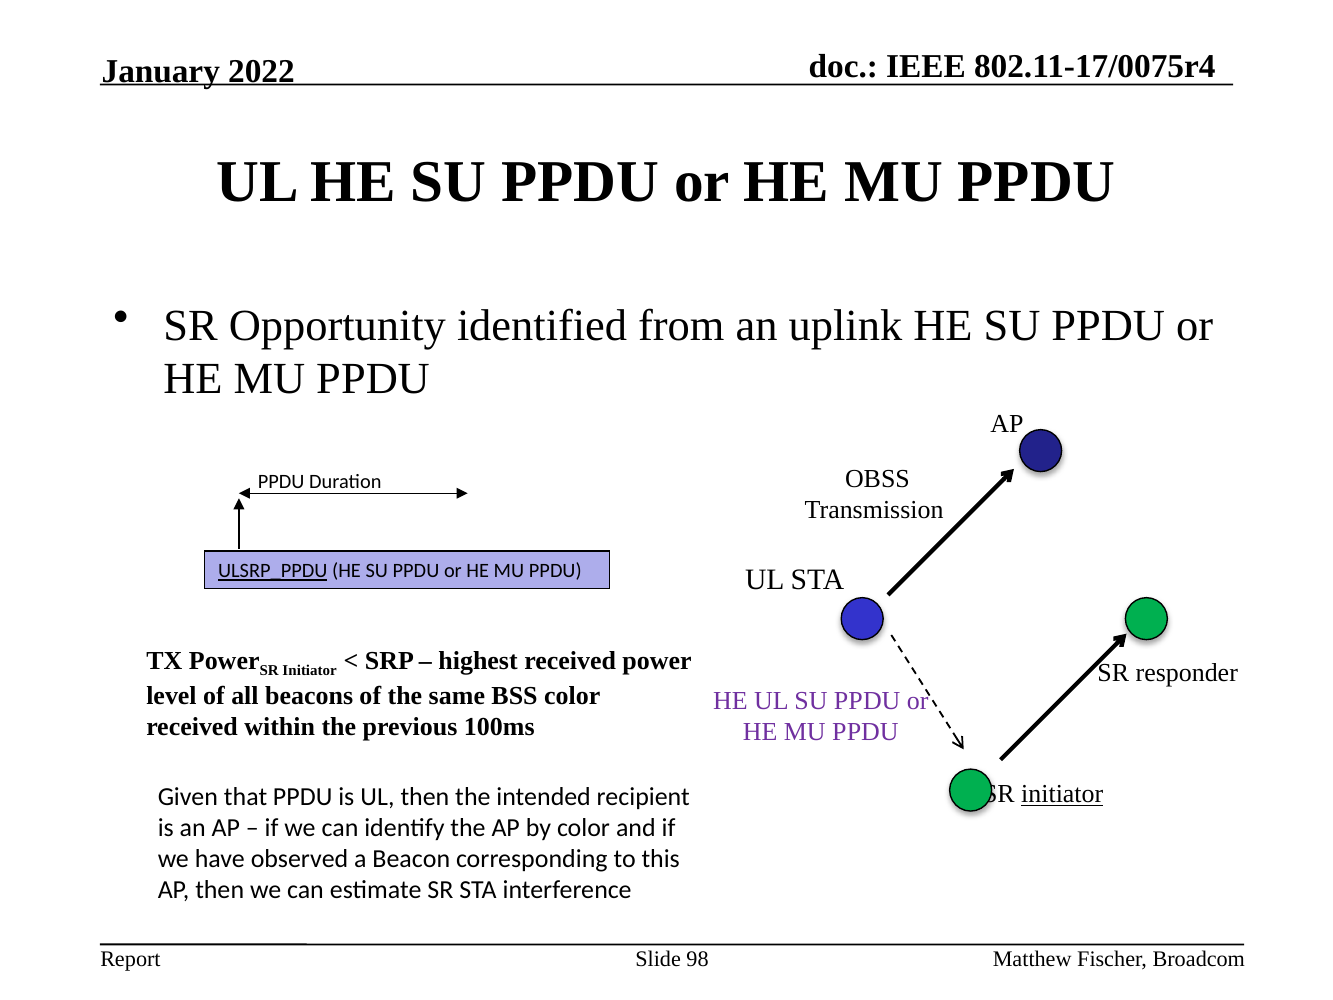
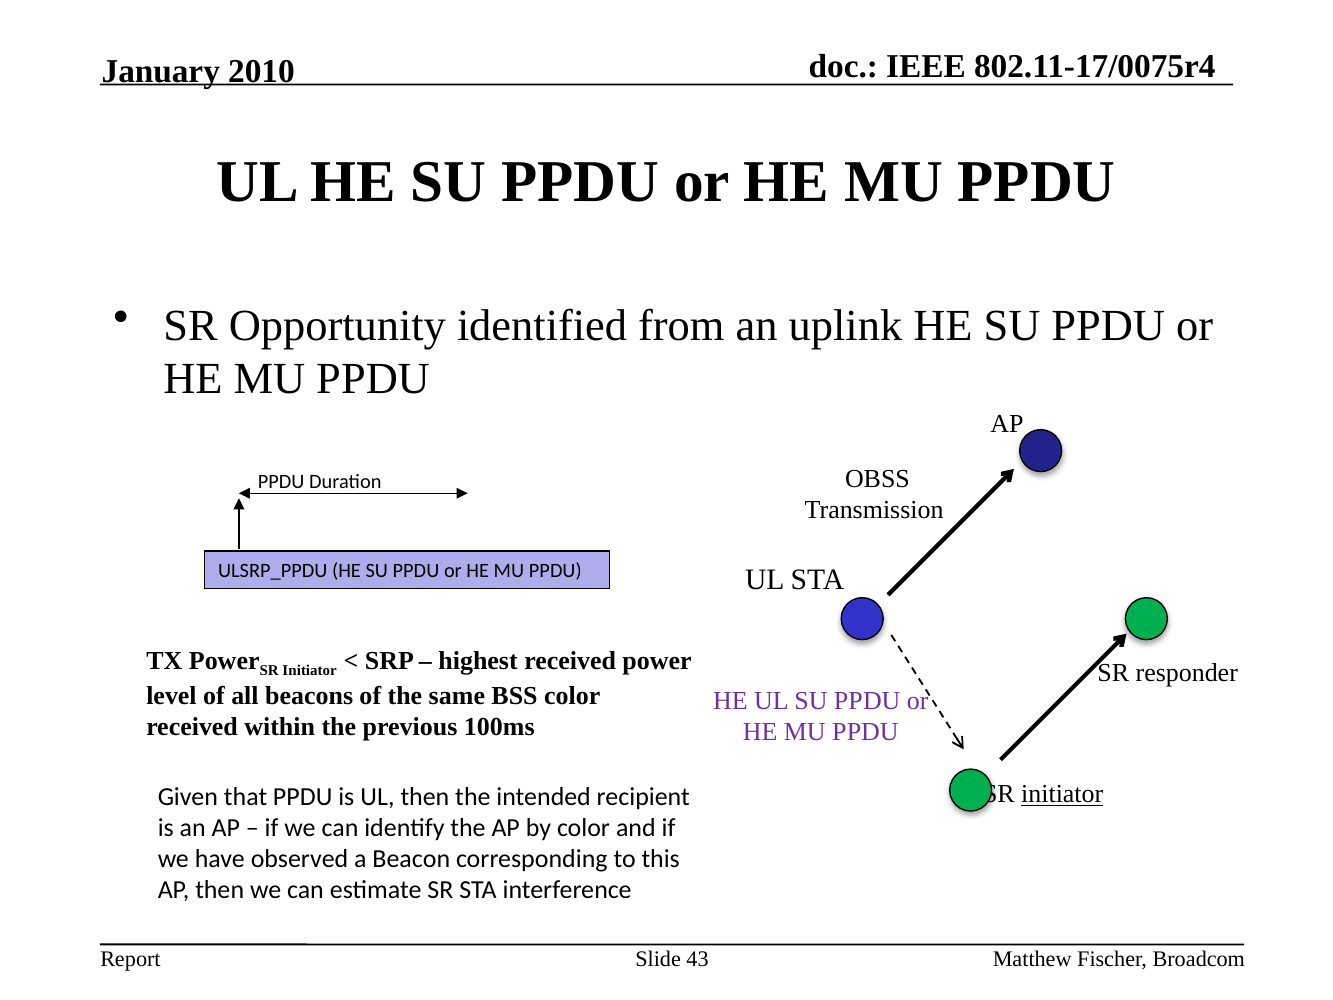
2022: 2022 -> 2010
ULSRP_PPDU underline: present -> none
98: 98 -> 43
